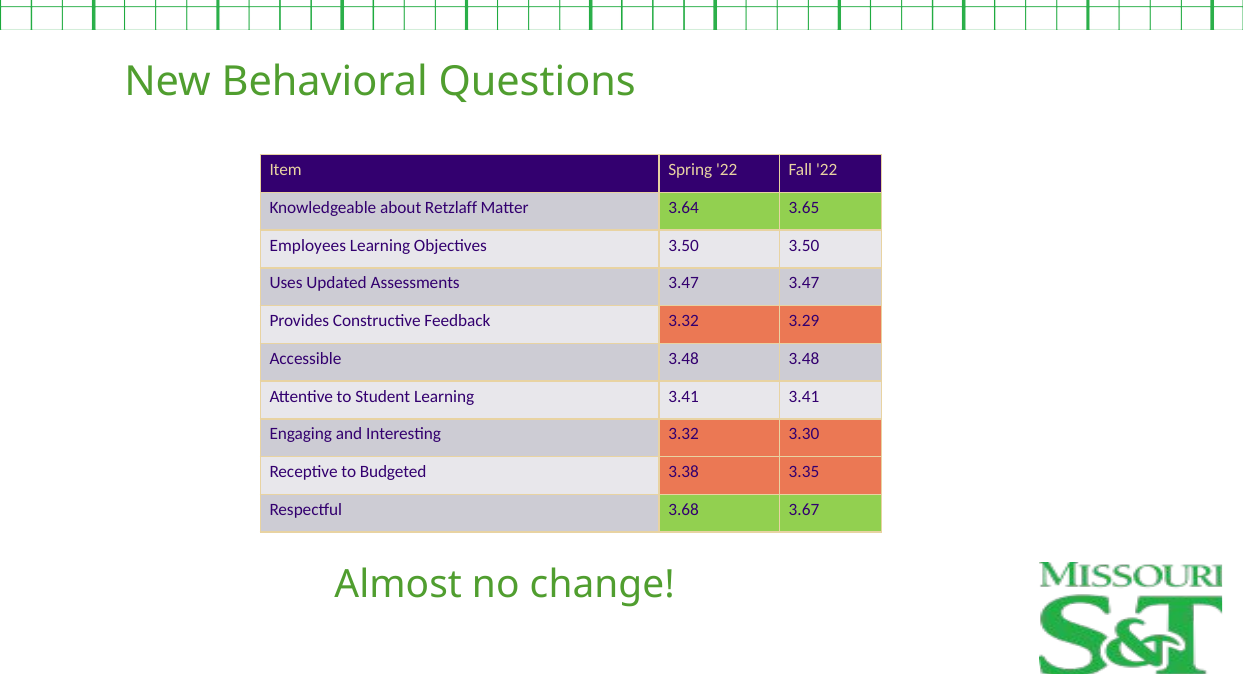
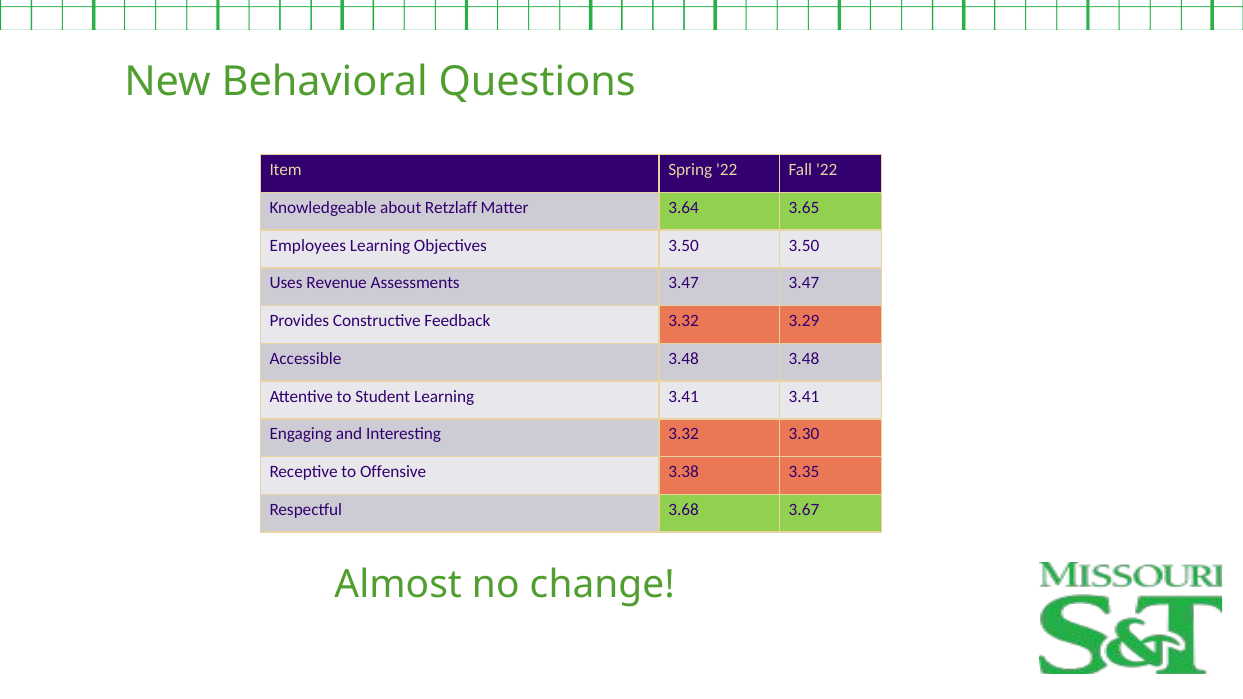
Updated: Updated -> Revenue
Budgeted: Budgeted -> Offensive
